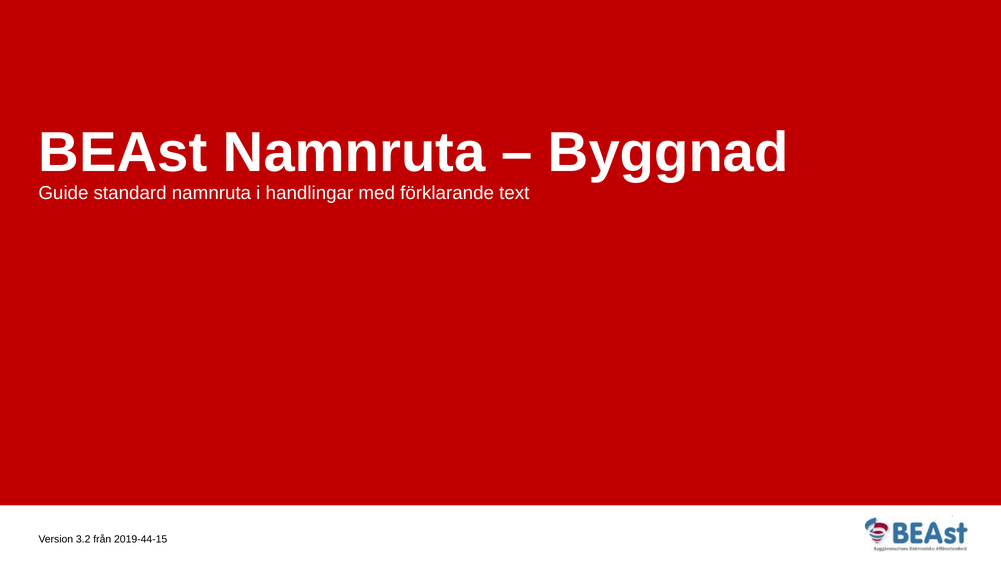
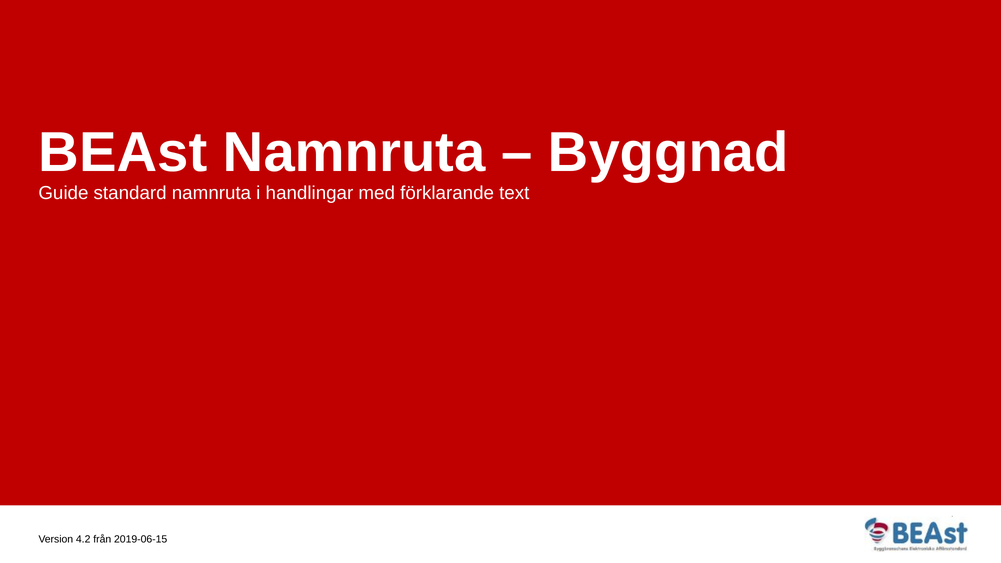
3.2: 3.2 -> 4.2
2019-44-15: 2019-44-15 -> 2019-06-15
